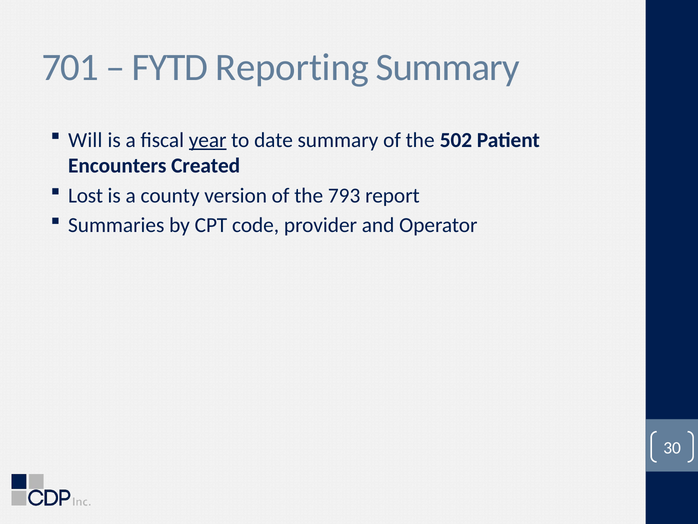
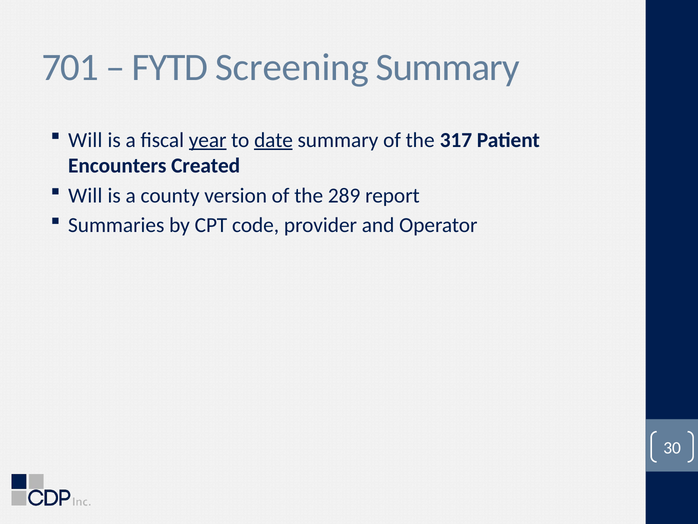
Reporting: Reporting -> Screening
date underline: none -> present
502: 502 -> 317
Lost at (86, 195): Lost -> Will
793: 793 -> 289
